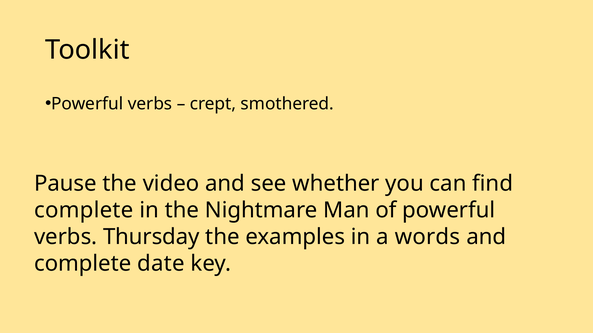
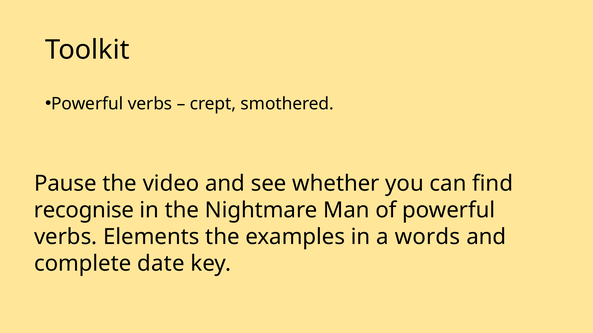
complete at (84, 211): complete -> recognise
Thursday: Thursday -> Elements
